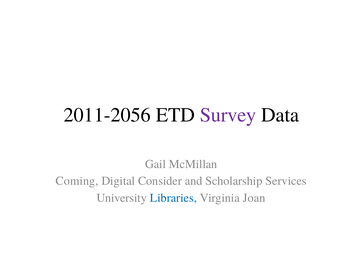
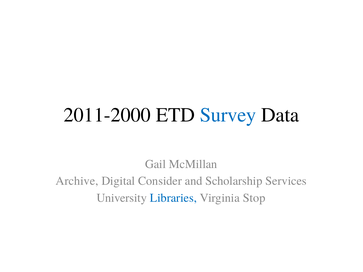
2011-2056: 2011-2056 -> 2011-2000
Survey colour: purple -> blue
Coming: Coming -> Archive
Joan: Joan -> Stop
